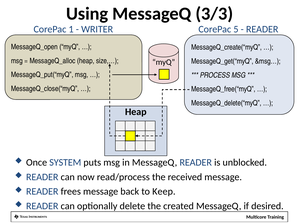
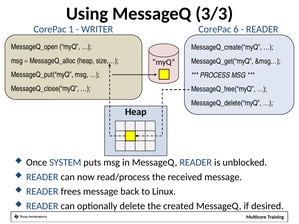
5: 5 -> 6
Keep: Keep -> Linux
